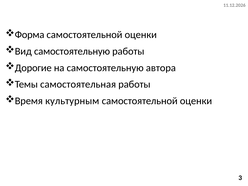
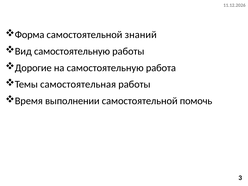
оценки at (141, 35): оценки -> знаний
автора: автора -> работа
культурным: культурным -> выполнении
оценки at (196, 101): оценки -> помочь
